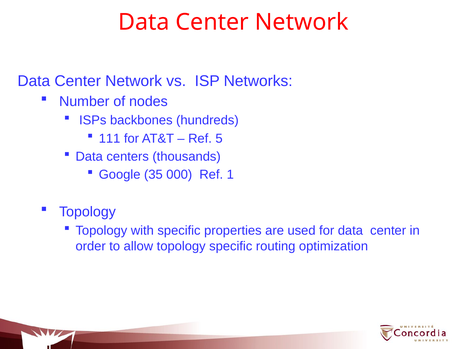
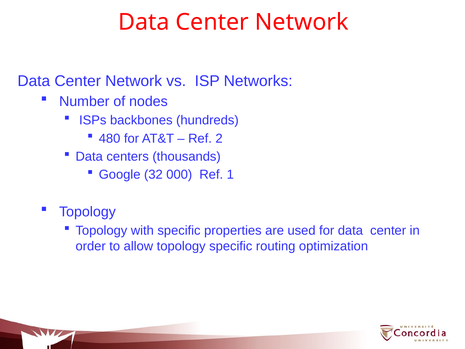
111: 111 -> 480
5: 5 -> 2
35: 35 -> 32
